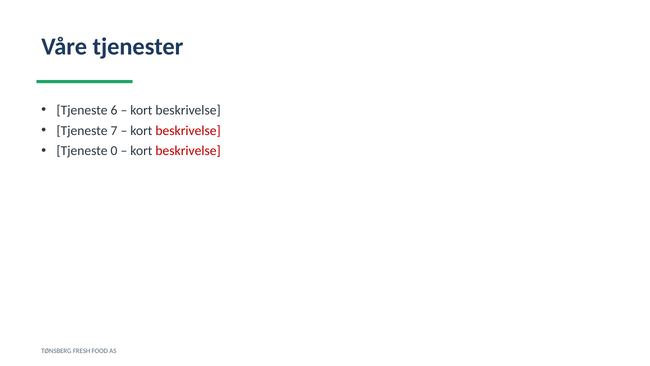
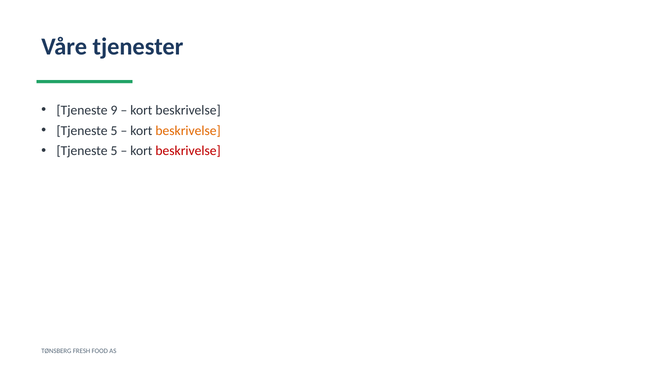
6: 6 -> 9
7 at (114, 130): 7 -> 5
beskrivelse at (188, 130) colour: red -> orange
0 at (114, 151): 0 -> 5
